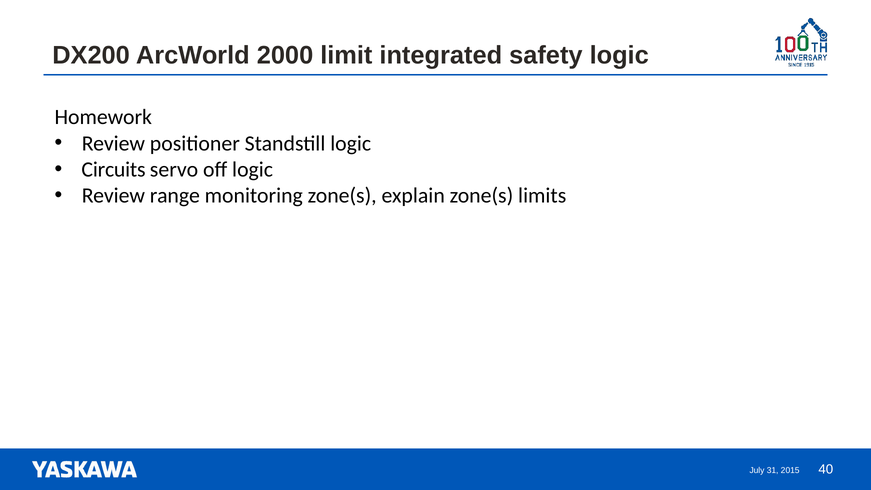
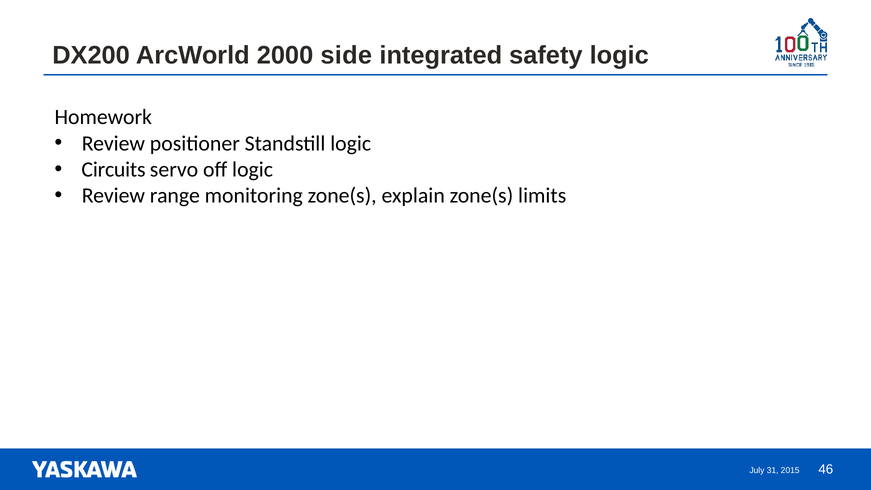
limit: limit -> side
40: 40 -> 46
